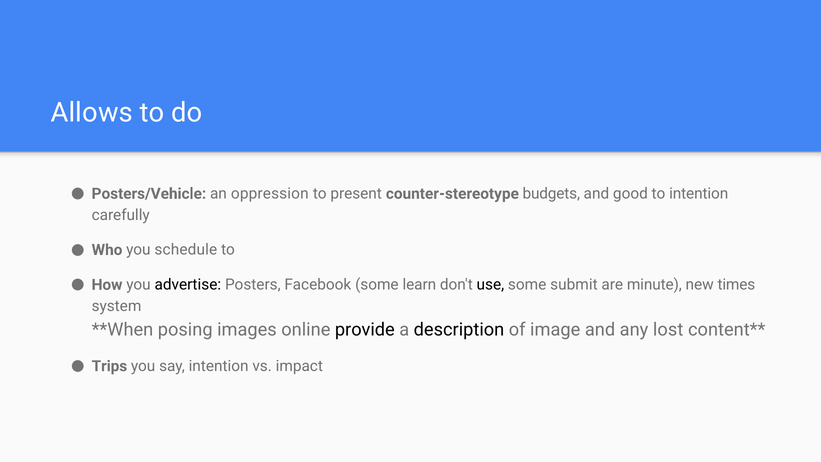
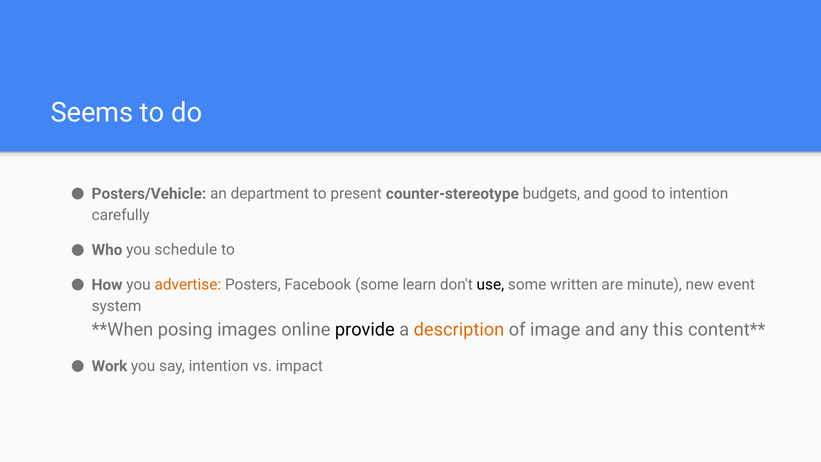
Allows: Allows -> Seems
oppression: oppression -> department
advertise colour: black -> orange
submit: submit -> written
times: times -> event
description colour: black -> orange
lost: lost -> this
Trips: Trips -> Work
